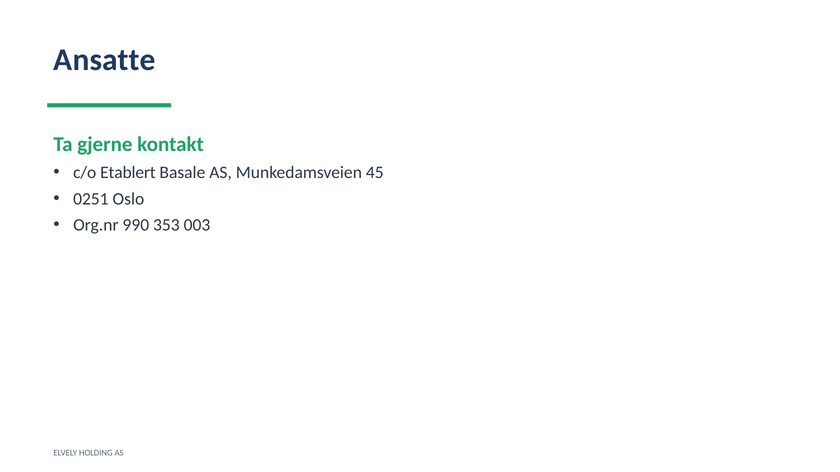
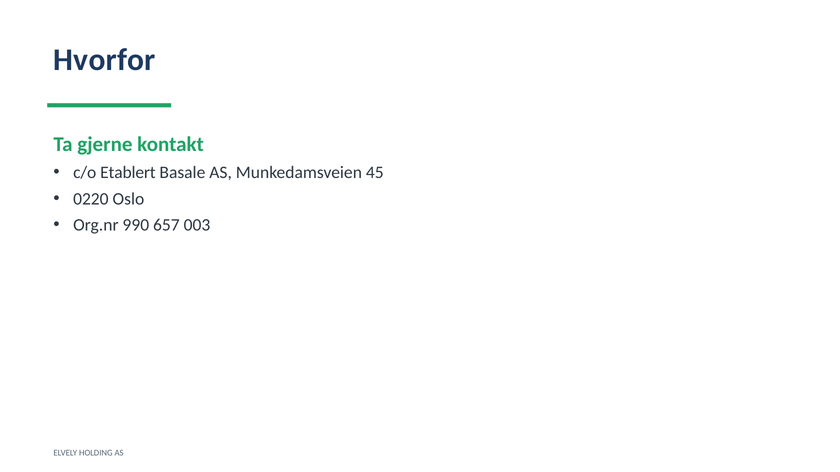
Ansatte: Ansatte -> Hvorfor
0251: 0251 -> 0220
353: 353 -> 657
